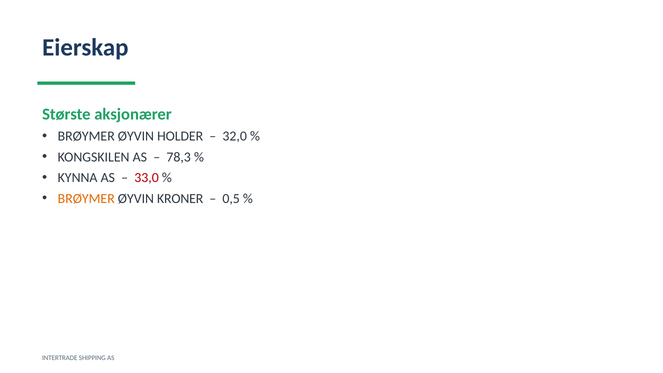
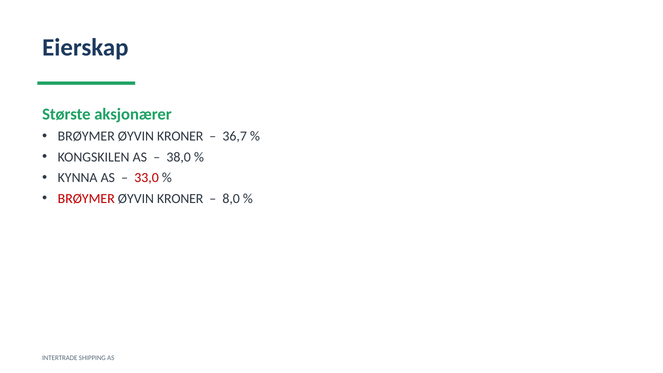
HOLDER at (180, 136): HOLDER -> KRONER
32,0: 32,0 -> 36,7
78,3: 78,3 -> 38,0
BRØYMER at (86, 199) colour: orange -> red
0,5: 0,5 -> 8,0
